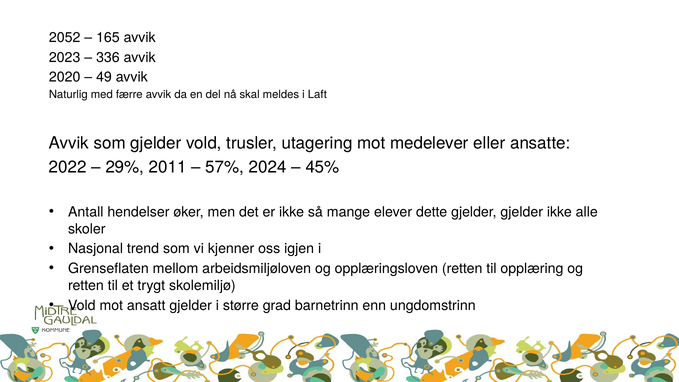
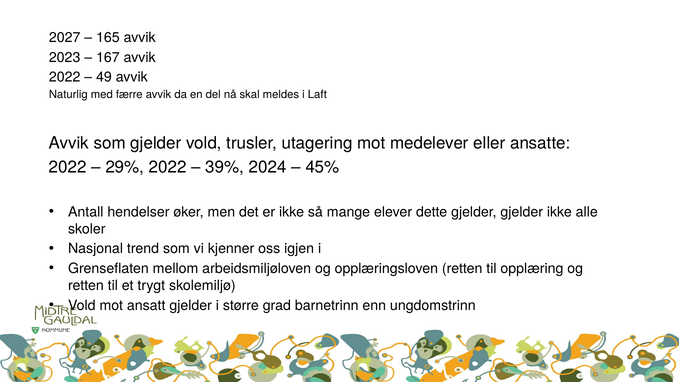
2052: 2052 -> 2027
336: 336 -> 167
2020 at (65, 77): 2020 -> 2022
29% 2011: 2011 -> 2022
57%: 57% -> 39%
